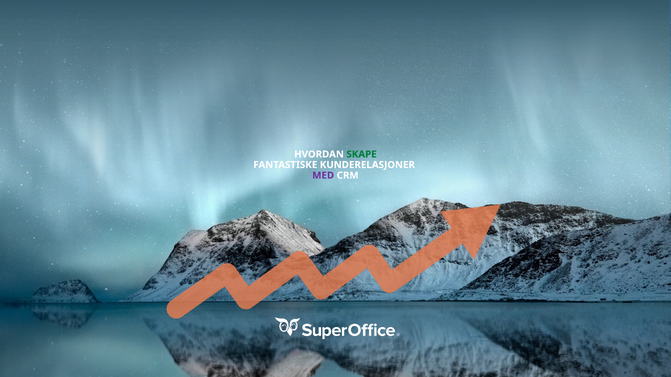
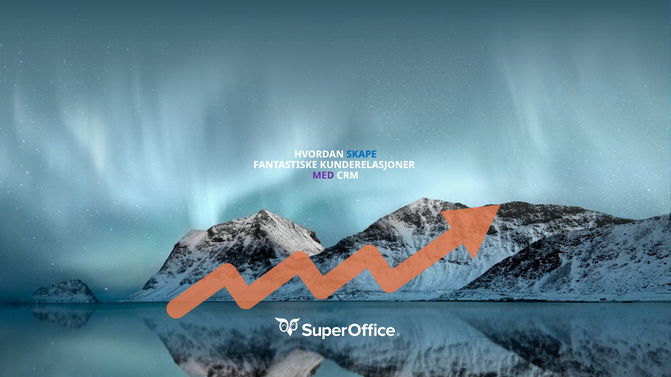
SKAPE colour: green -> blue
